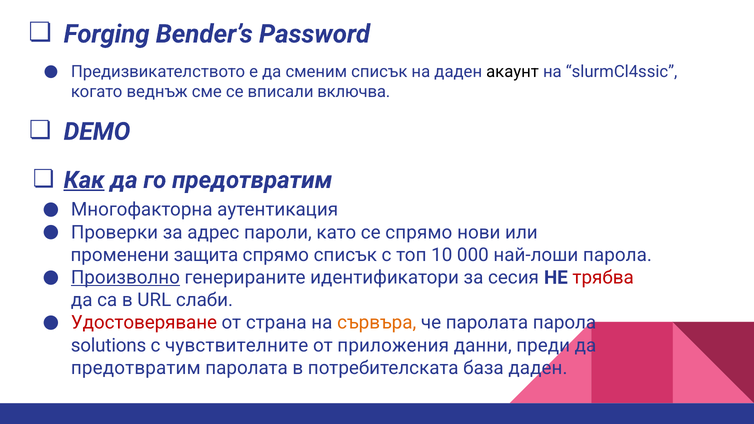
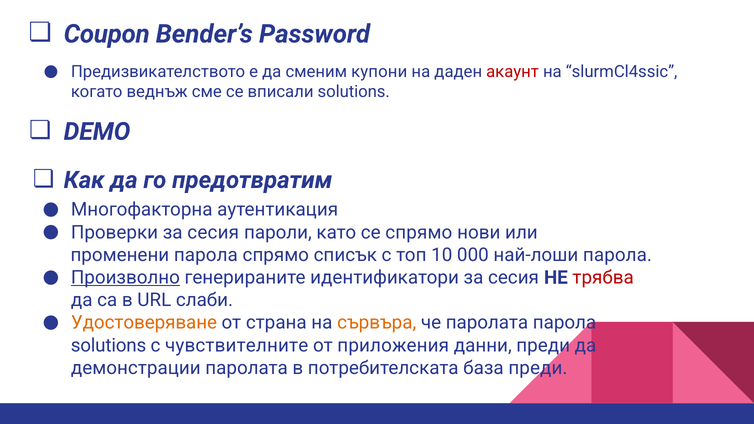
Forging: Forging -> Coupon
сменим списък: списък -> купони
акаунт colour: black -> red
вписали включва: включва -> solutions
Как underline: present -> none
Проверки за адрес: адрес -> сесия
променени защита: защита -> парола
Удостоверяване colour: red -> orange
предотвратим at (136, 368): предотвратим -> демонстрации
база даден: даден -> преди
